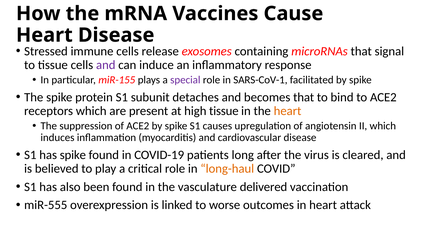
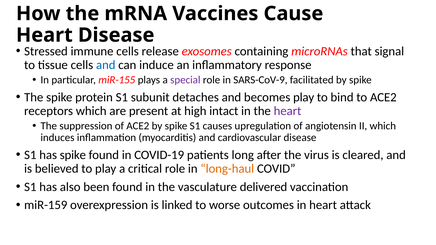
and at (106, 65) colour: purple -> blue
SARS-CoV-1: SARS-CoV-1 -> SARS-CoV-9
becomes that: that -> play
high tissue: tissue -> intact
heart at (288, 111) colour: orange -> purple
miR-555: miR-555 -> miR-159
